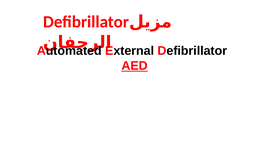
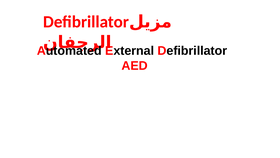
AED underline: present -> none
